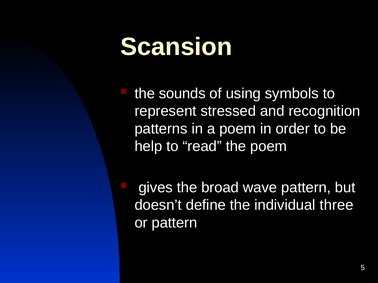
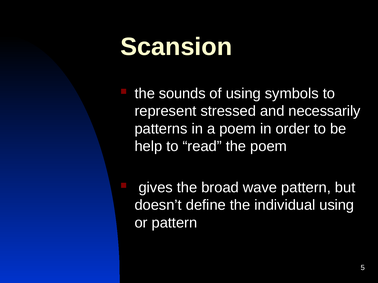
recognition: recognition -> necessarily
individual three: three -> using
